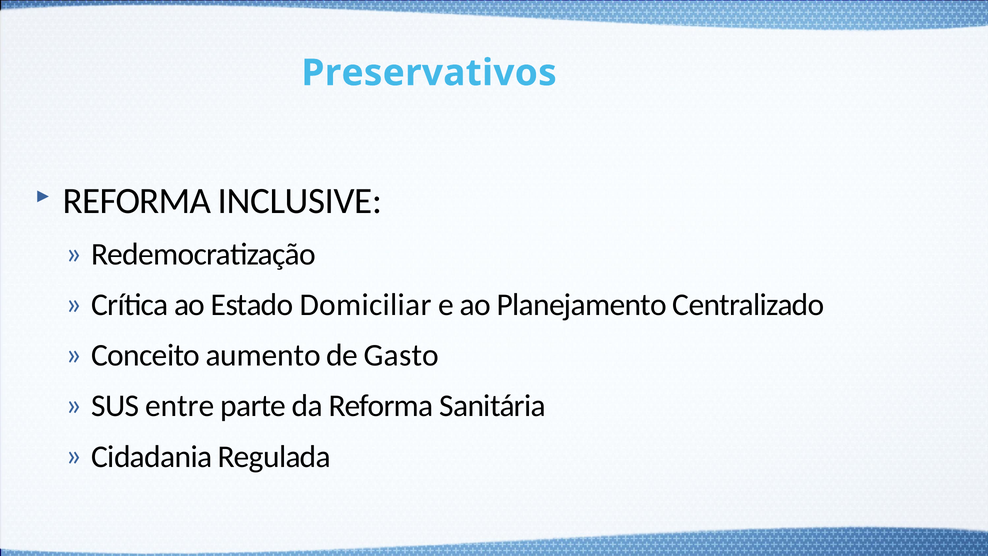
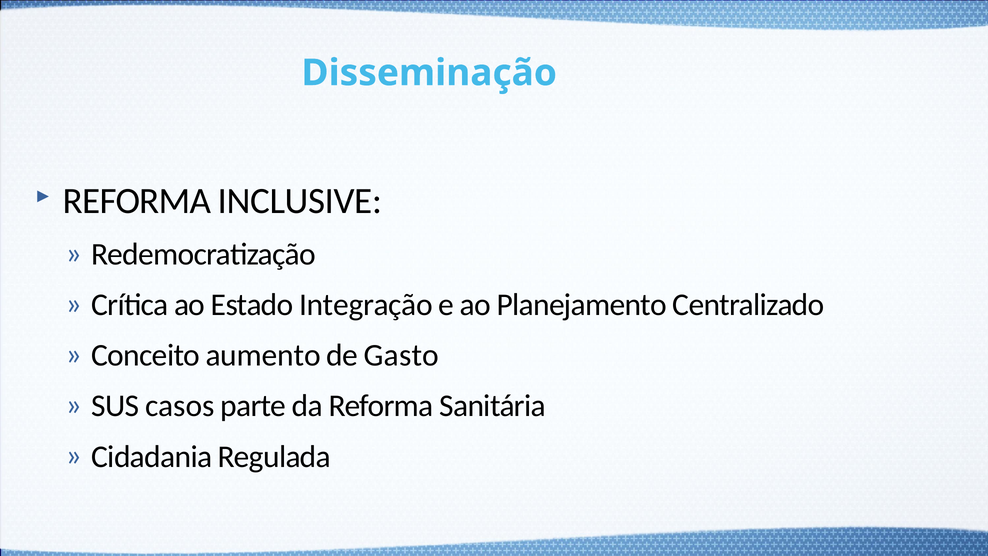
Preservativos: Preservativos -> Disseminação
Domiciliar: Domiciliar -> Integração
entre: entre -> casos
